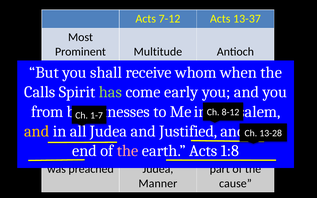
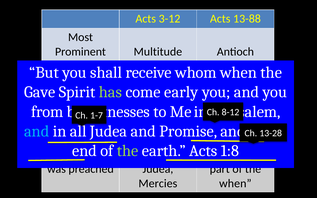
7-12: 7-12 -> 3-12
13-37: 13-37 -> 13-88
Calls: Calls -> Gave
and at (37, 131) colour: yellow -> light blue
Justified: Justified -> Promise
the at (128, 151) colour: pink -> light green
Manner: Manner -> Mercies
cause at (235, 184): cause -> when
